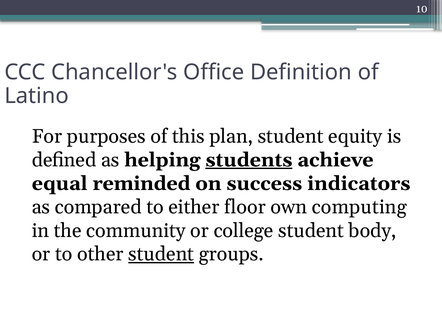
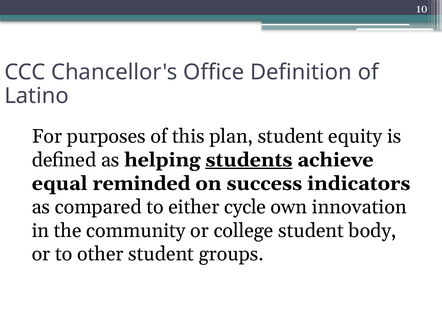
floor: floor -> cycle
computing: computing -> innovation
student at (161, 255) underline: present -> none
